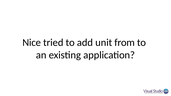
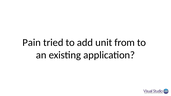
Nice: Nice -> Pain
